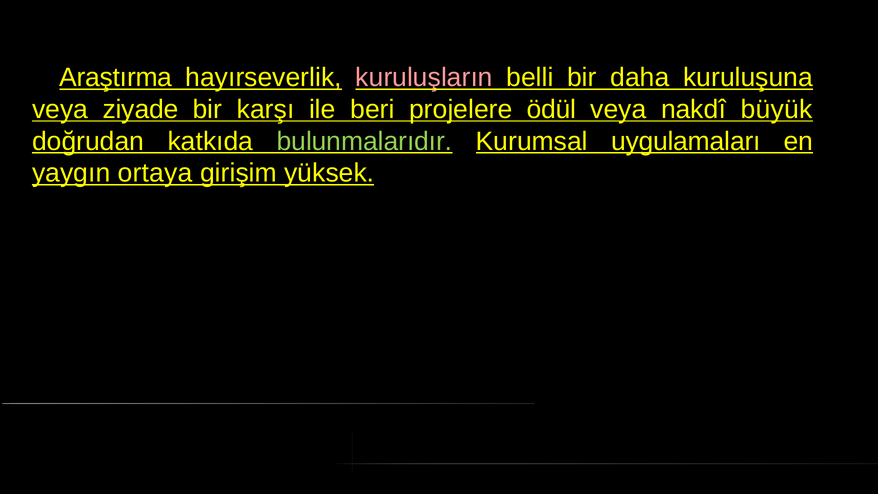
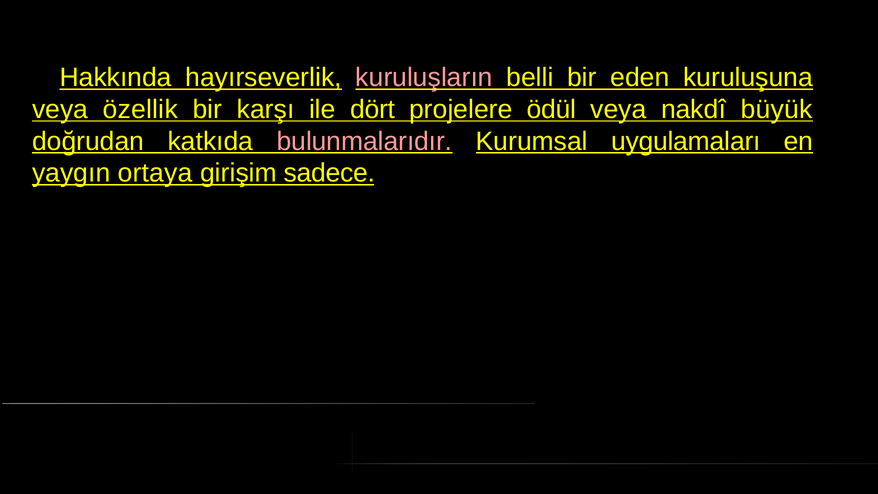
Araştırma: Araştırma -> Hakkında
daha: daha -> eden
ziyade: ziyade -> özellik
beri: beri -> dört
bulunmalarıdır colour: light green -> pink
yüksek: yüksek -> sadece
